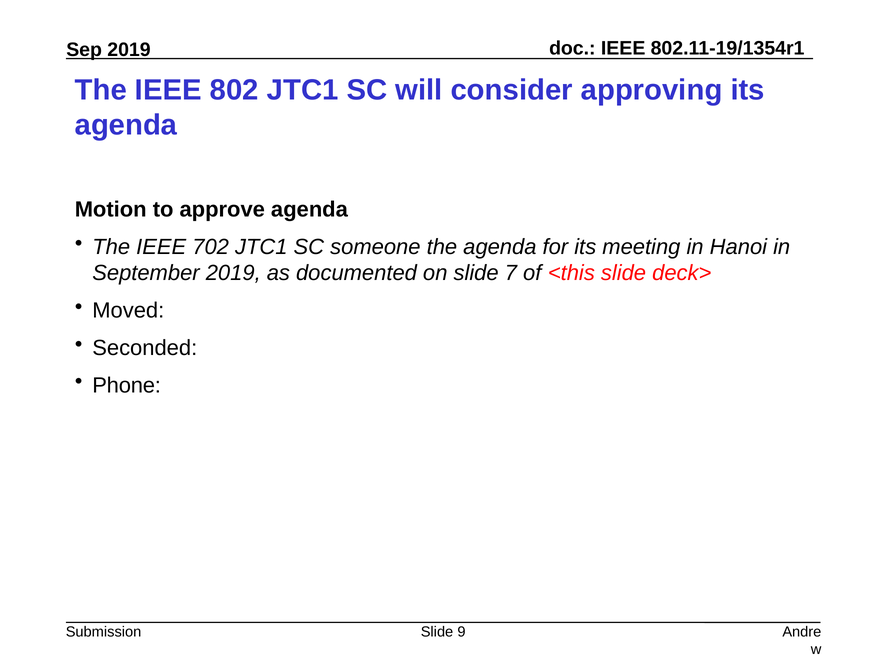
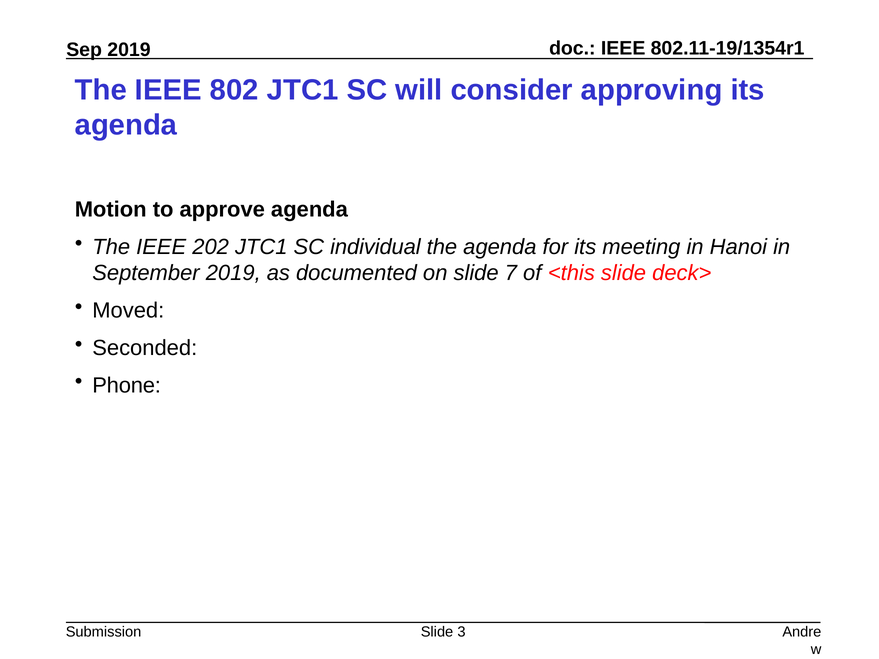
702: 702 -> 202
someone: someone -> individual
9: 9 -> 3
